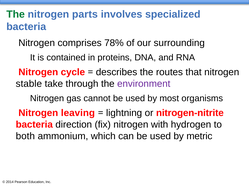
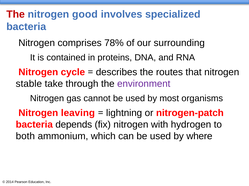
The at (16, 14) colour: green -> red
parts: parts -> good
nitrogen-nitrite: nitrogen-nitrite -> nitrogen-patch
direction: direction -> depends
metric: metric -> where
